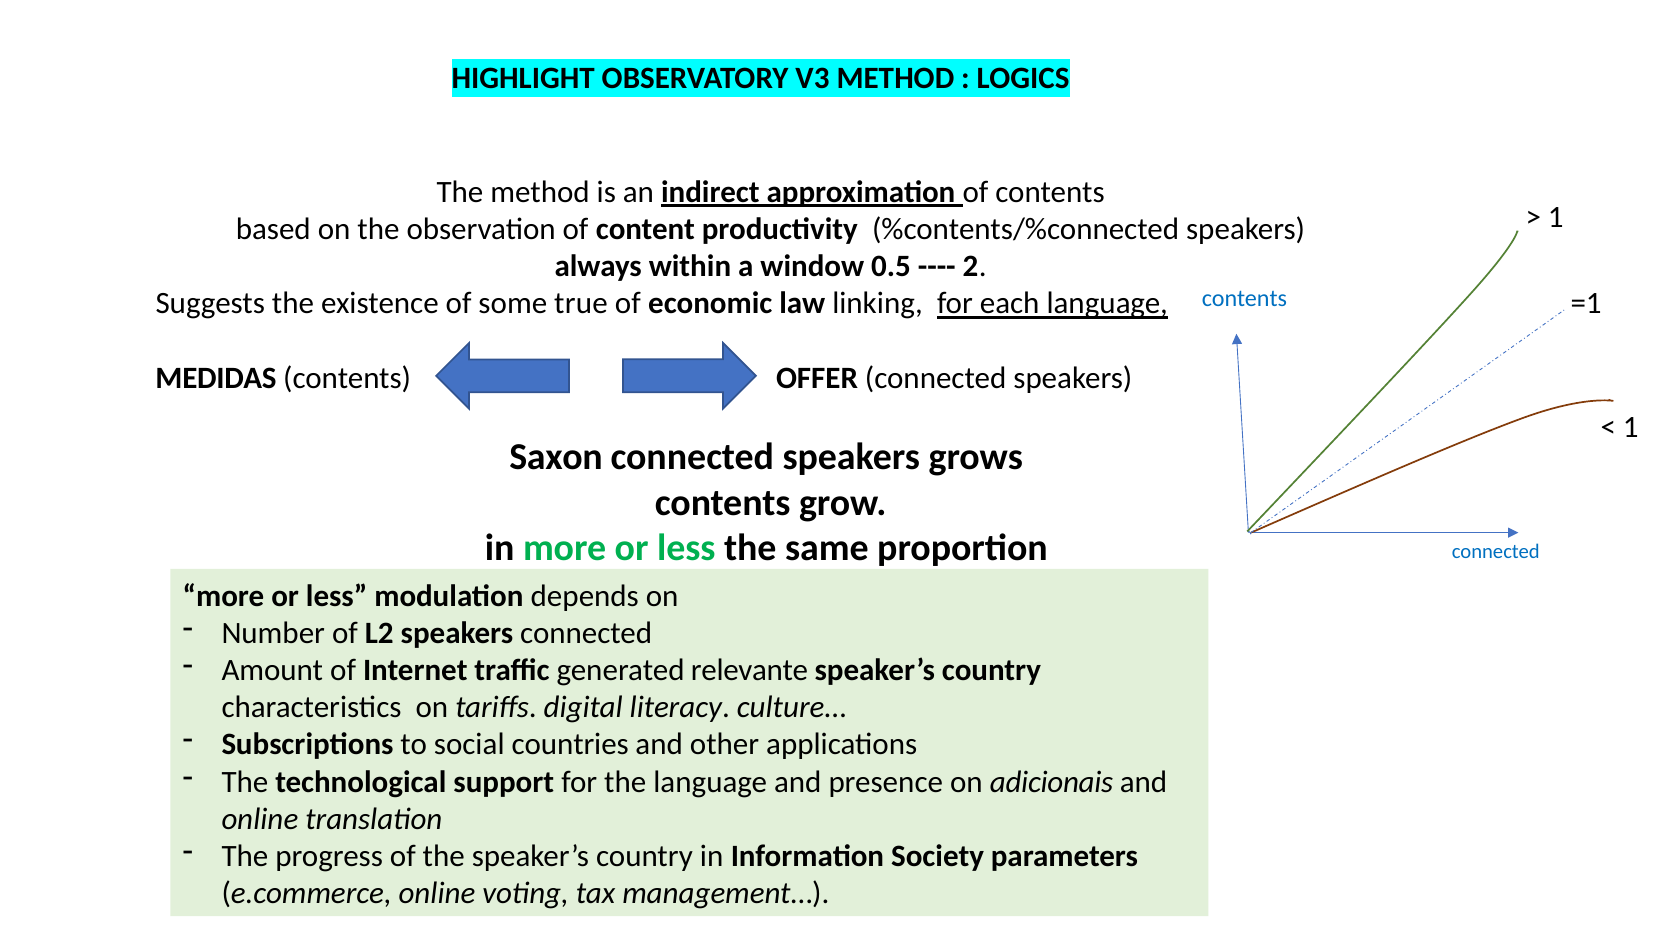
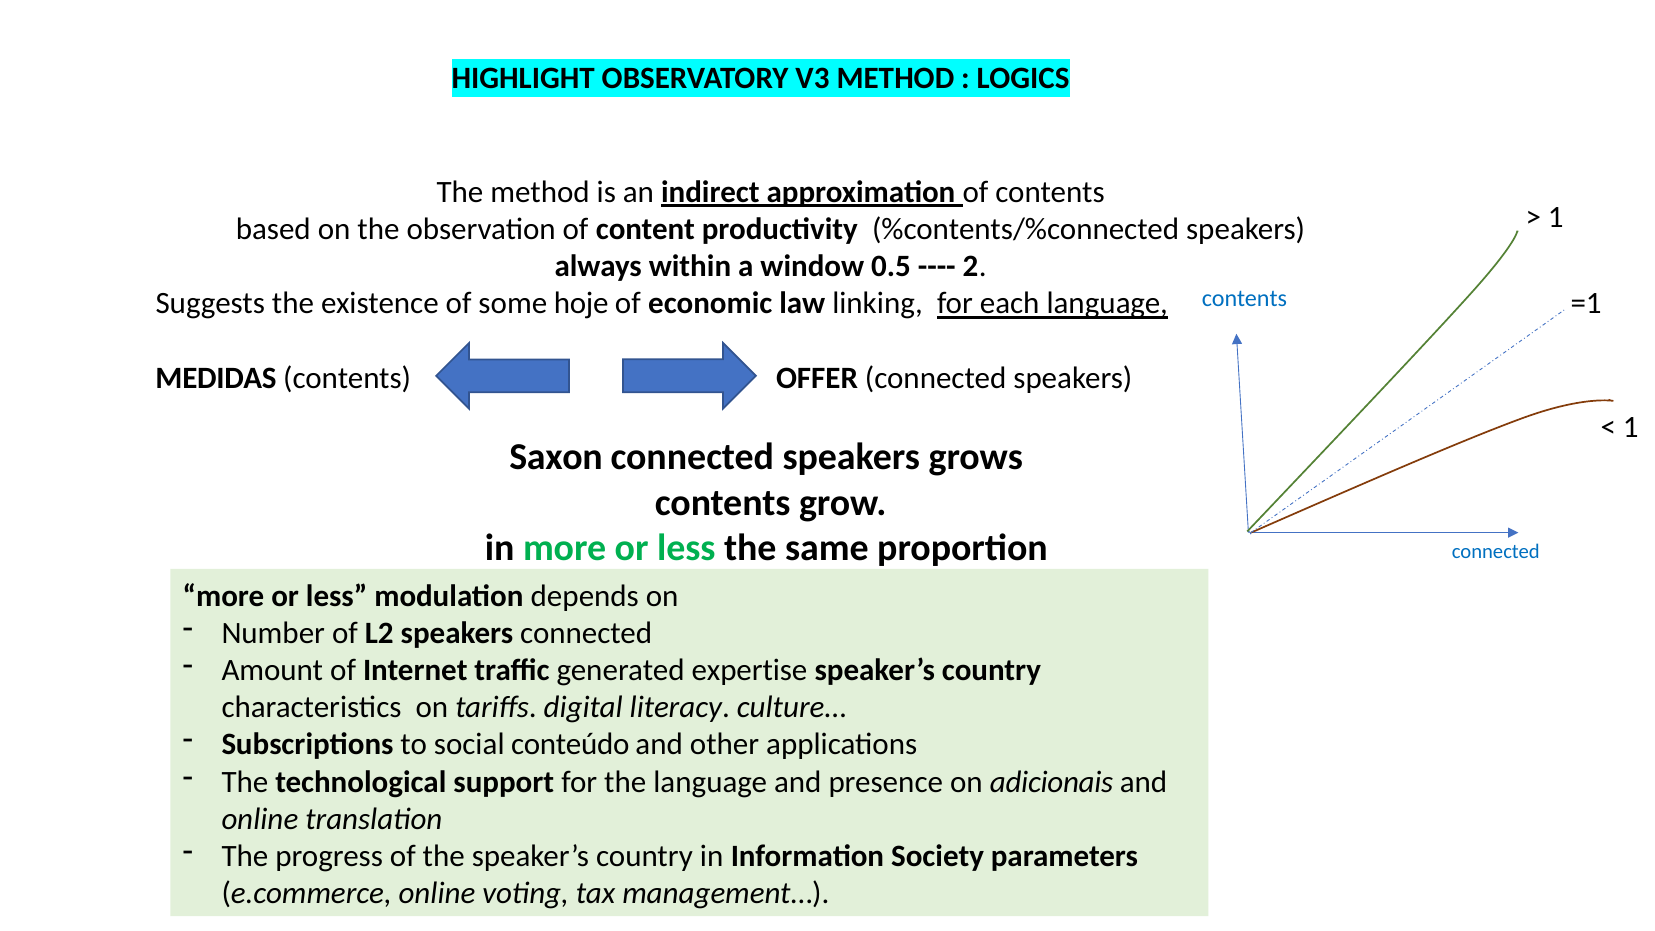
true: true -> hoje
relevante: relevante -> expertise
countries: countries -> conteúdo
